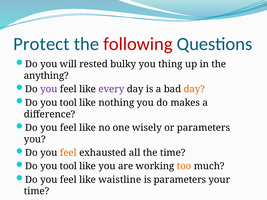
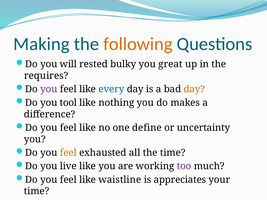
Protect: Protect -> Making
following colour: red -> orange
thing: thing -> great
anything: anything -> requires
every colour: purple -> blue
wisely: wisely -> define
or parameters: parameters -> uncertainty
tool at (68, 166): tool -> live
too colour: orange -> purple
is parameters: parameters -> appreciates
